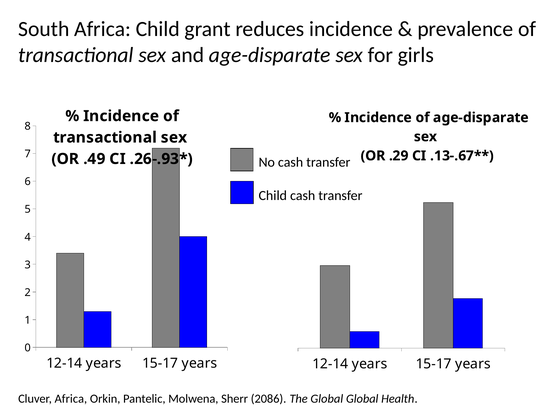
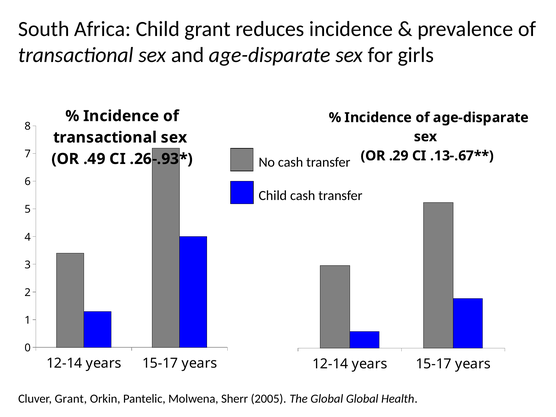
Cluver Africa: Africa -> Grant
2086: 2086 -> 2005
